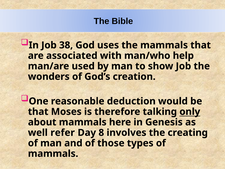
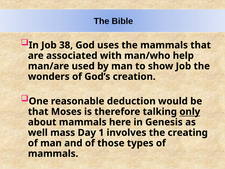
refer: refer -> mass
8: 8 -> 1
